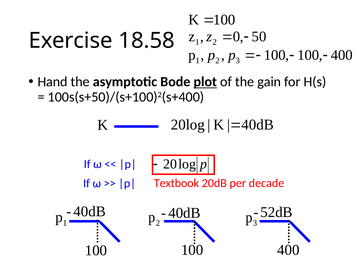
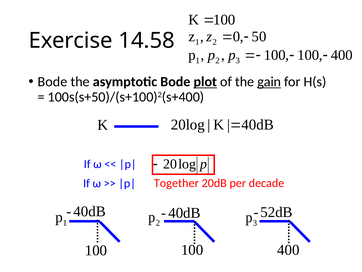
18.58: 18.58 -> 14.58
Hand at (53, 82): Hand -> Bode
gain underline: none -> present
Textbook: Textbook -> Together
